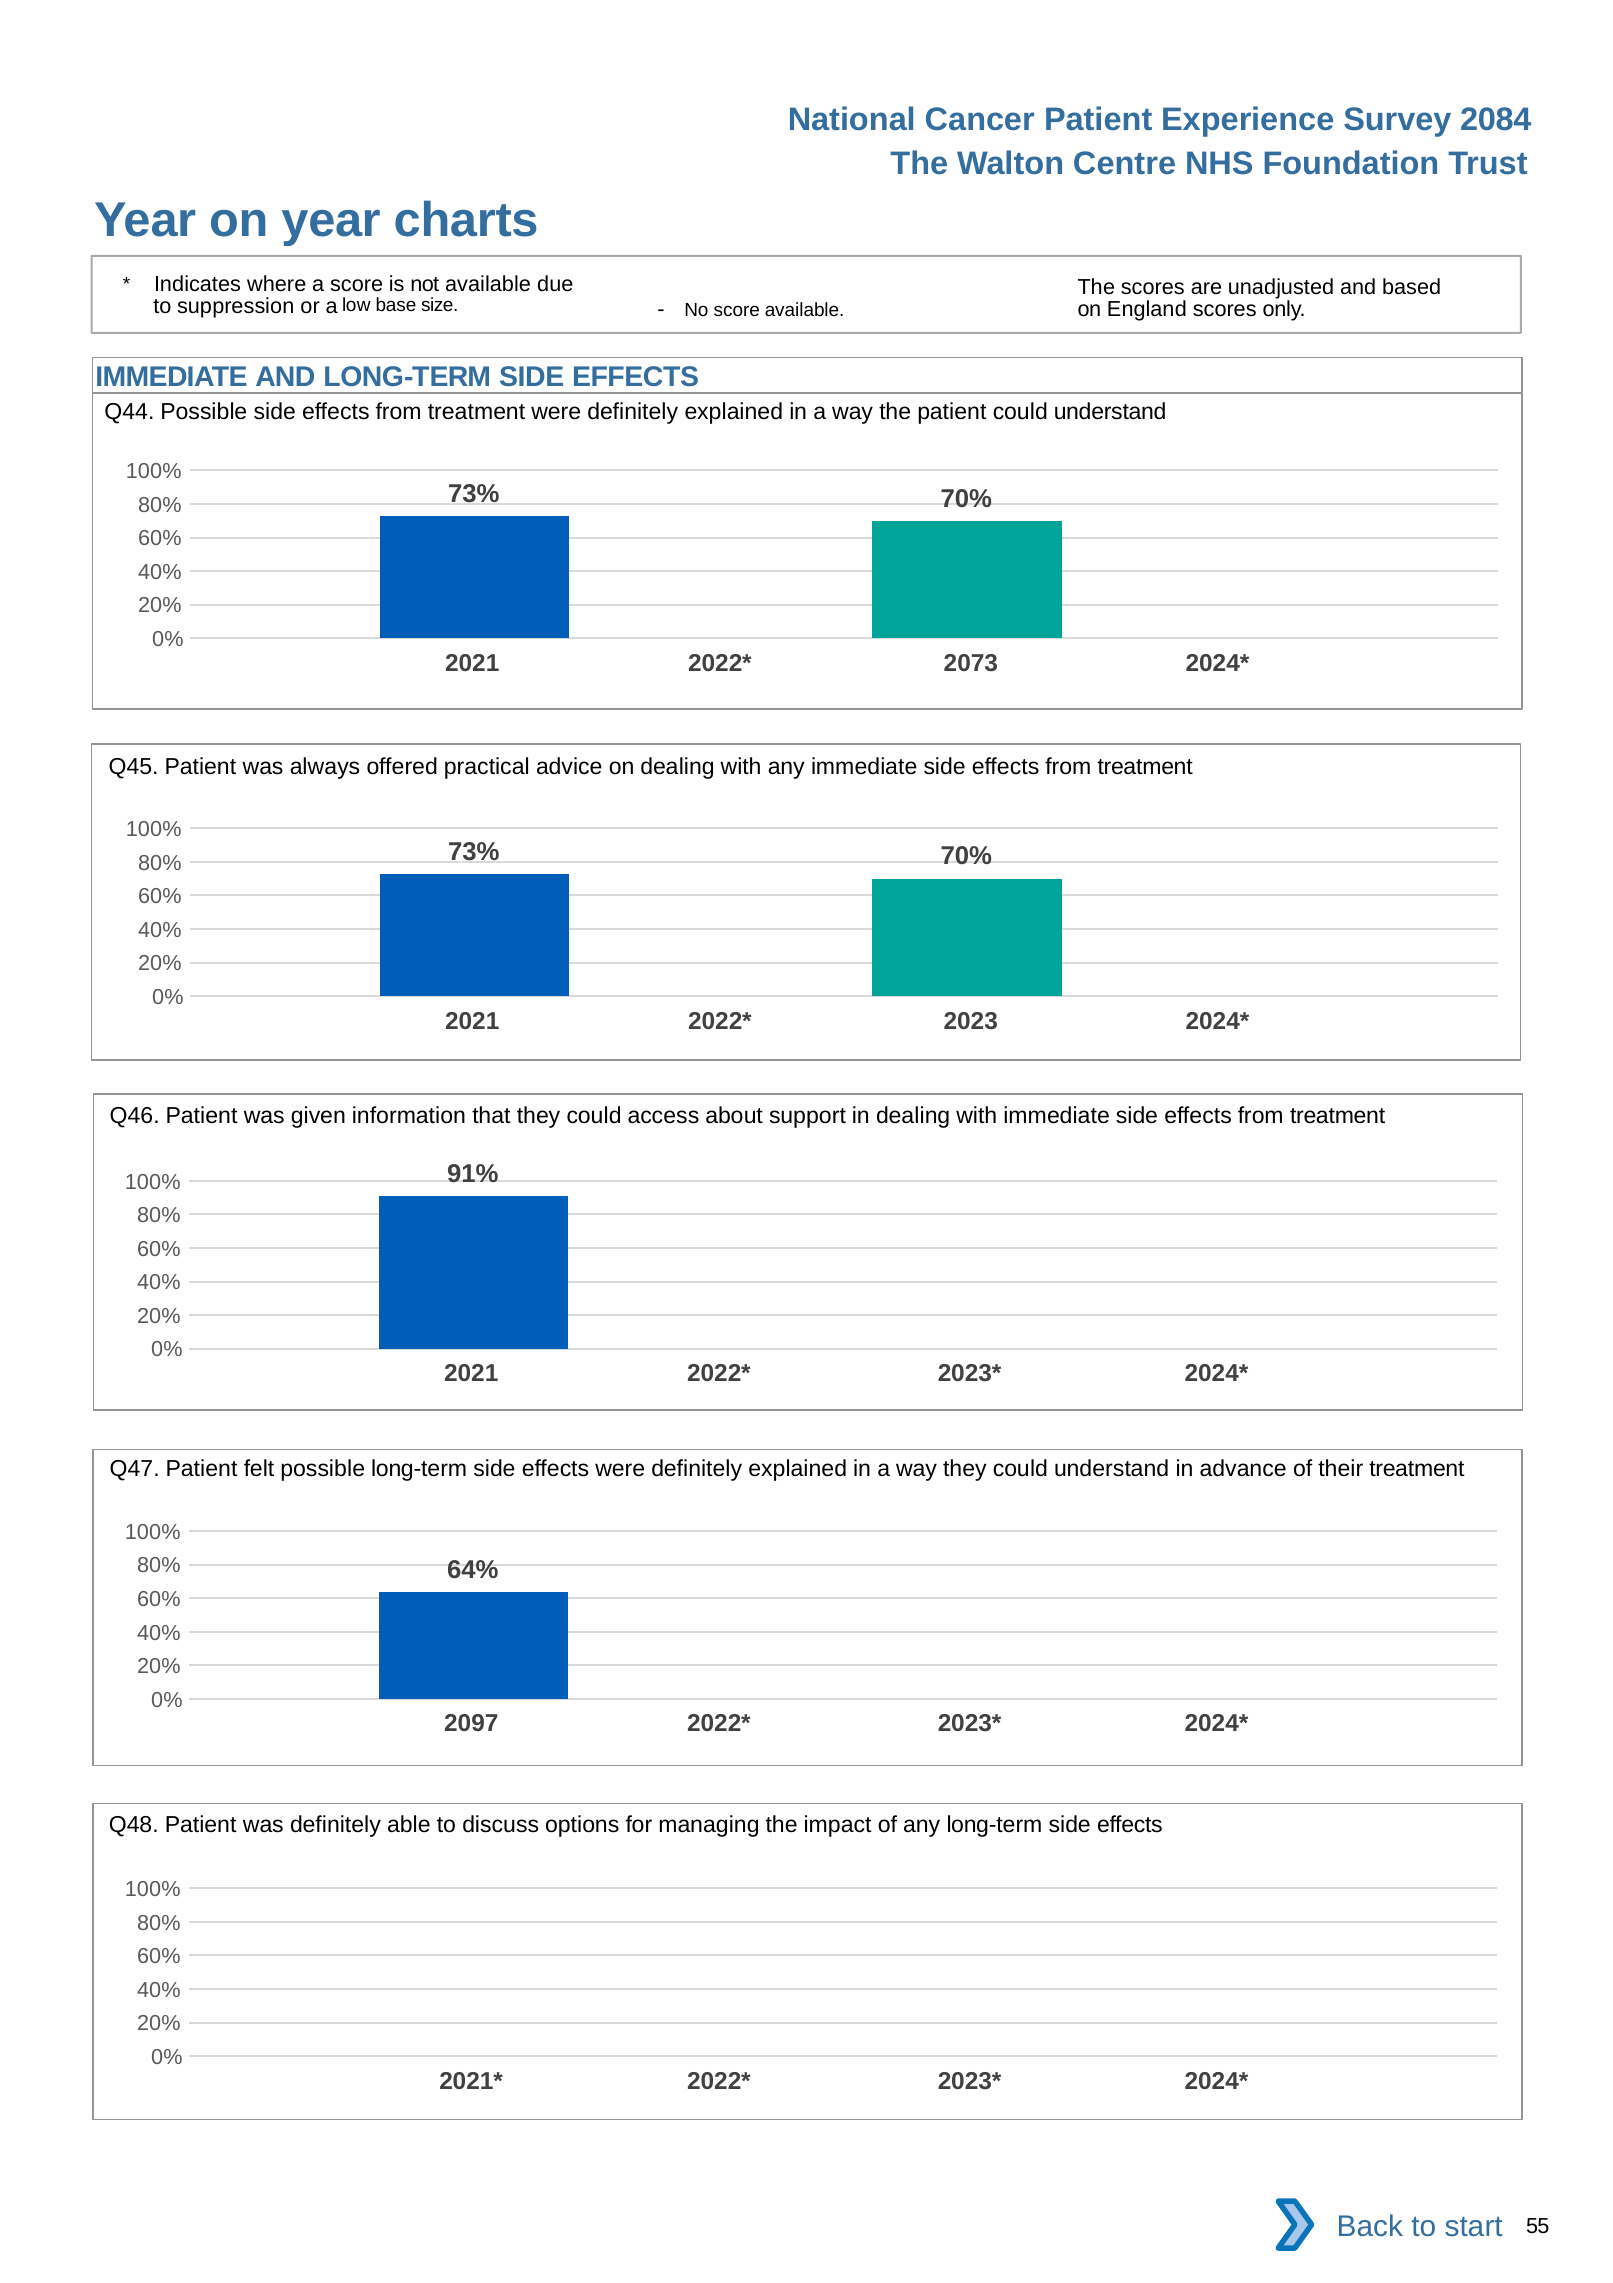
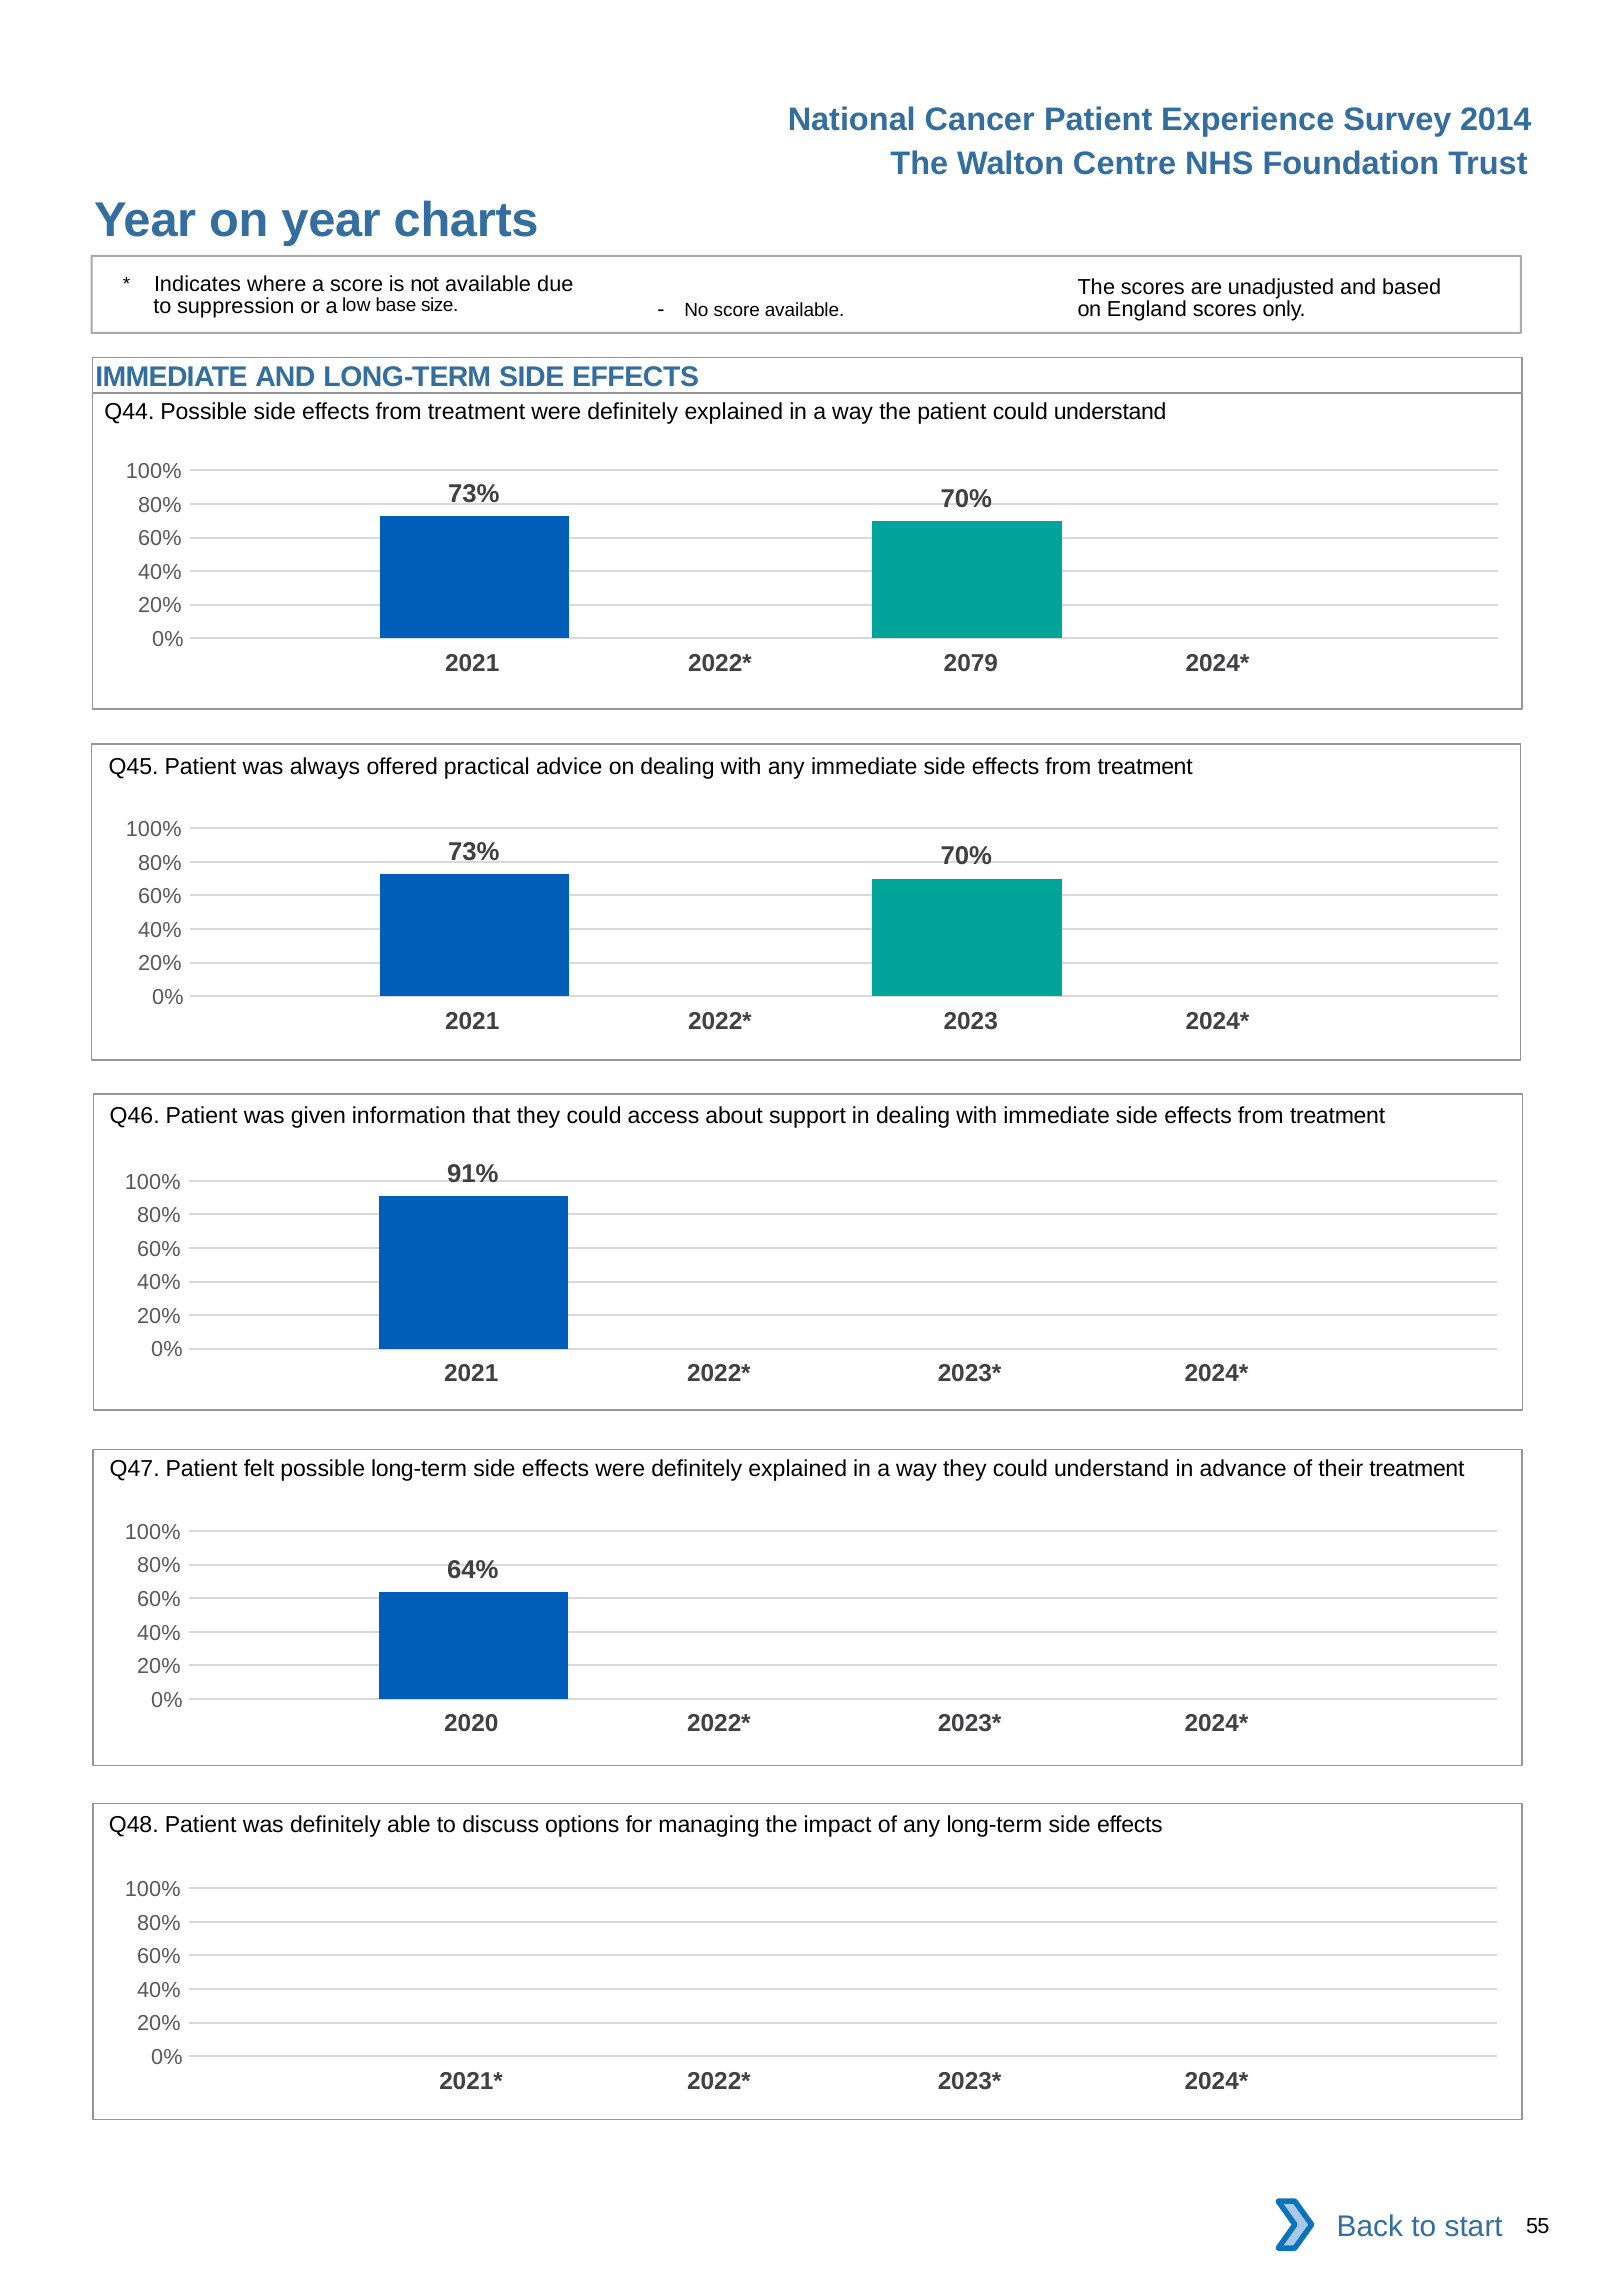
2084: 2084 -> 2014
2073: 2073 -> 2079
2097: 2097 -> 2020
